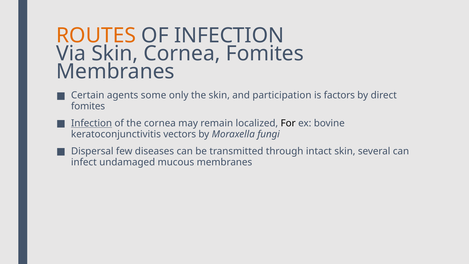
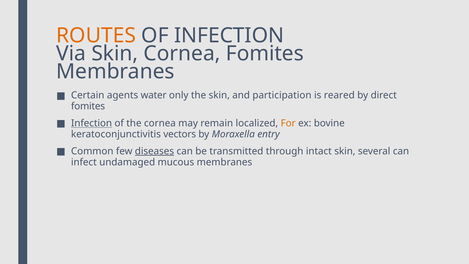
some: some -> water
factors: factors -> reared
For colour: black -> orange
fungi: fungi -> entry
Dispersal: Dispersal -> Common
diseases underline: none -> present
